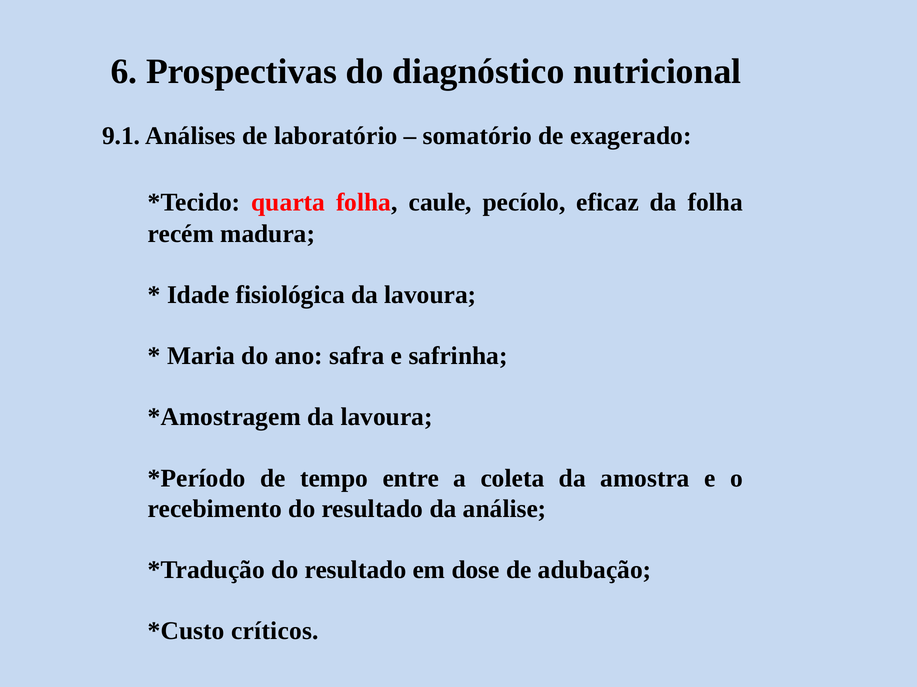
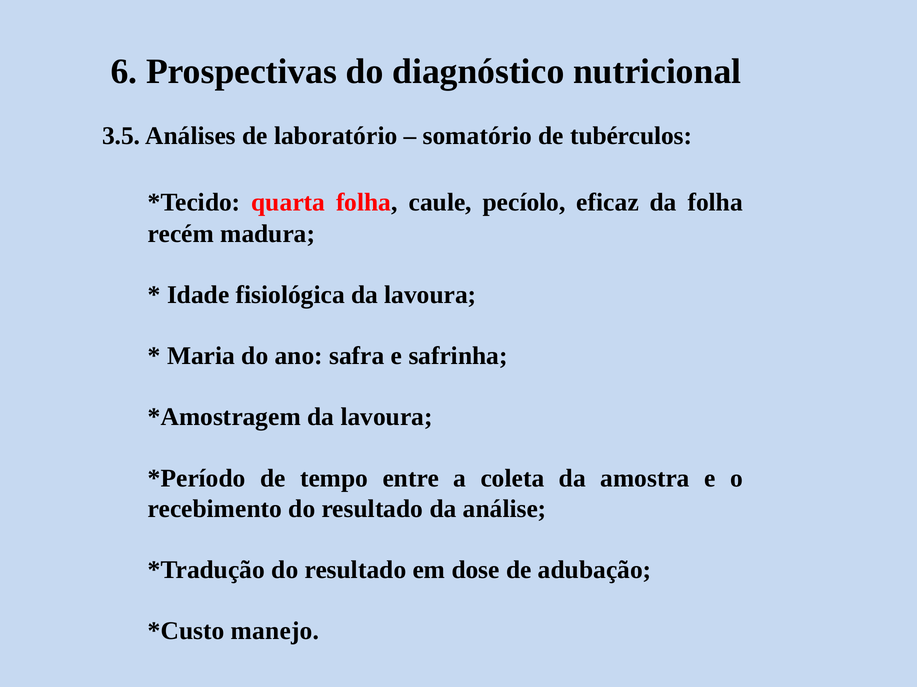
9.1: 9.1 -> 3.5
exagerado: exagerado -> tubérculos
críticos: críticos -> manejo
